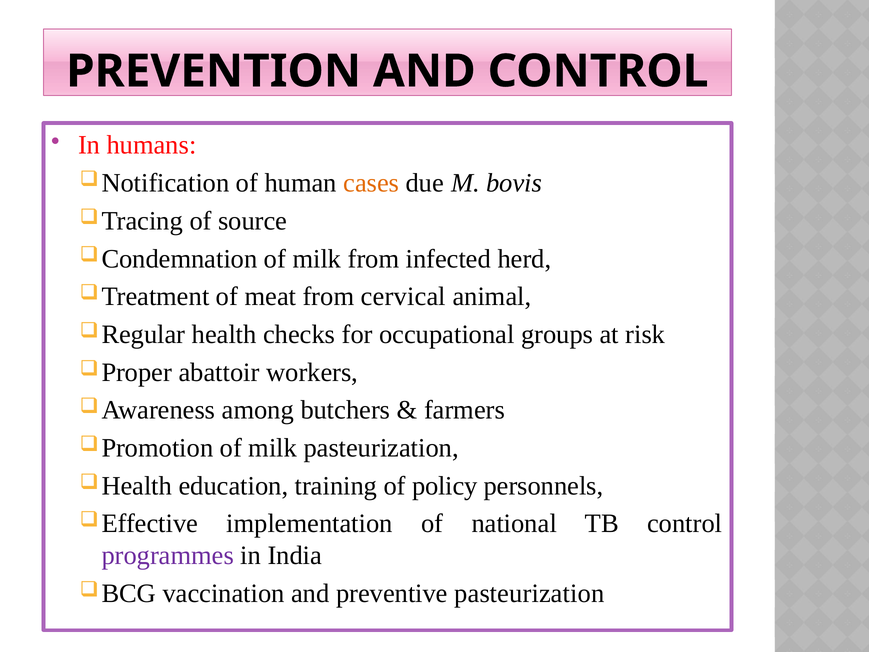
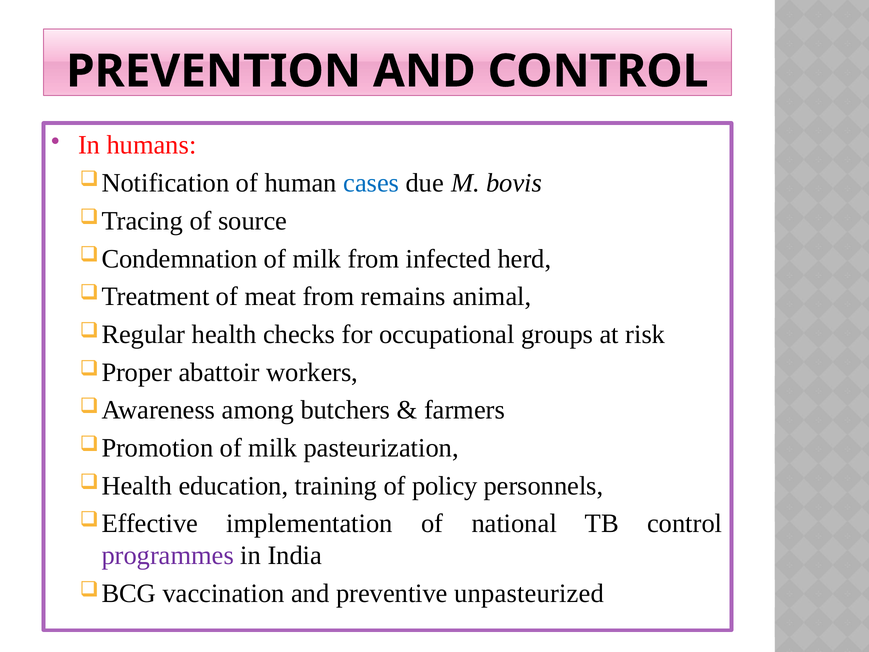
cases colour: orange -> blue
cervical: cervical -> remains
preventive pasteurization: pasteurization -> unpasteurized
